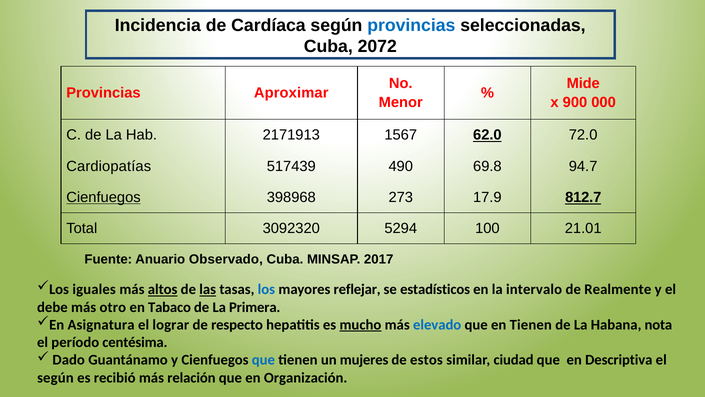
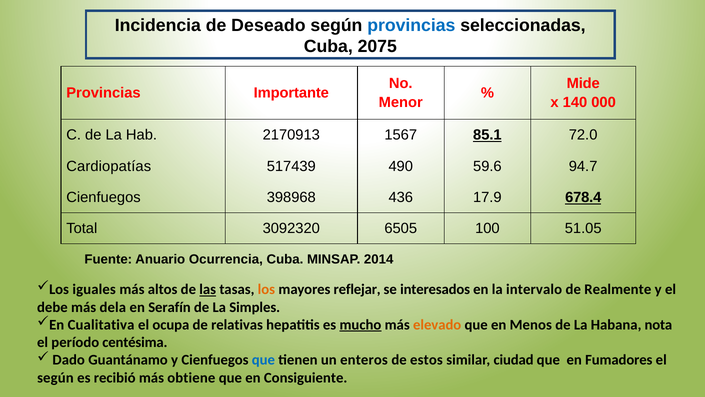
Cardíaca: Cardíaca -> Deseado
2072: 2072 -> 2075
Aproximar: Aproximar -> Importante
900: 900 -> 140
2171913: 2171913 -> 2170913
62.0: 62.0 -> 85.1
69.8: 69.8 -> 59.6
Cienfuegos at (103, 197) underline: present -> none
273: 273 -> 436
812.7: 812.7 -> 678.4
5294: 5294 -> 6505
21.01: 21.01 -> 51.05
Observado: Observado -> Ocurrencia
2017: 2017 -> 2014
altos underline: present -> none
los at (266, 289) colour: blue -> orange
estadísticos: estadísticos -> interesados
otro: otro -> dela
Tabaco: Tabaco -> Serafín
Primera: Primera -> Simples
Asignatura: Asignatura -> Cualitativa
lograr: lograr -> ocupa
respecto: respecto -> relativas
elevado colour: blue -> orange
en Tienen: Tienen -> Menos
mujeres: mujeres -> enteros
Descriptiva: Descriptiva -> Fumadores
relación: relación -> obtiene
Organización: Organización -> Consiguiente
